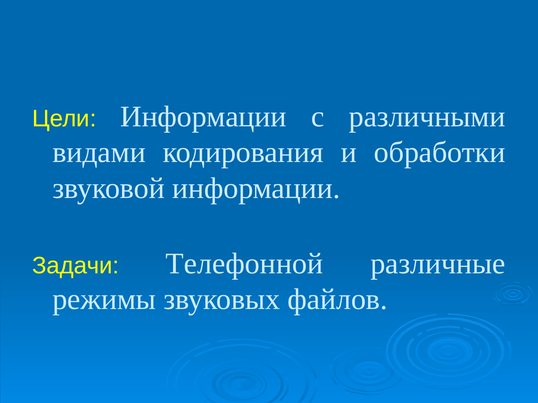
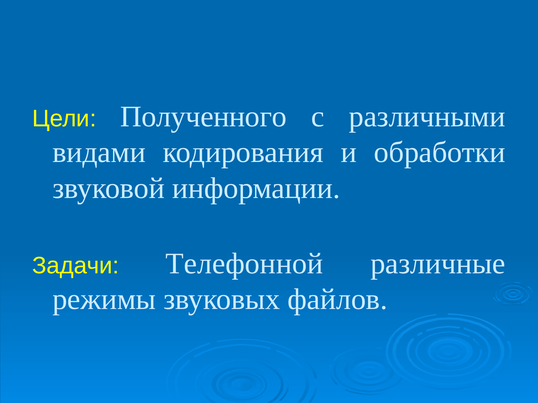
Цели Информации: Информации -> Полученного
